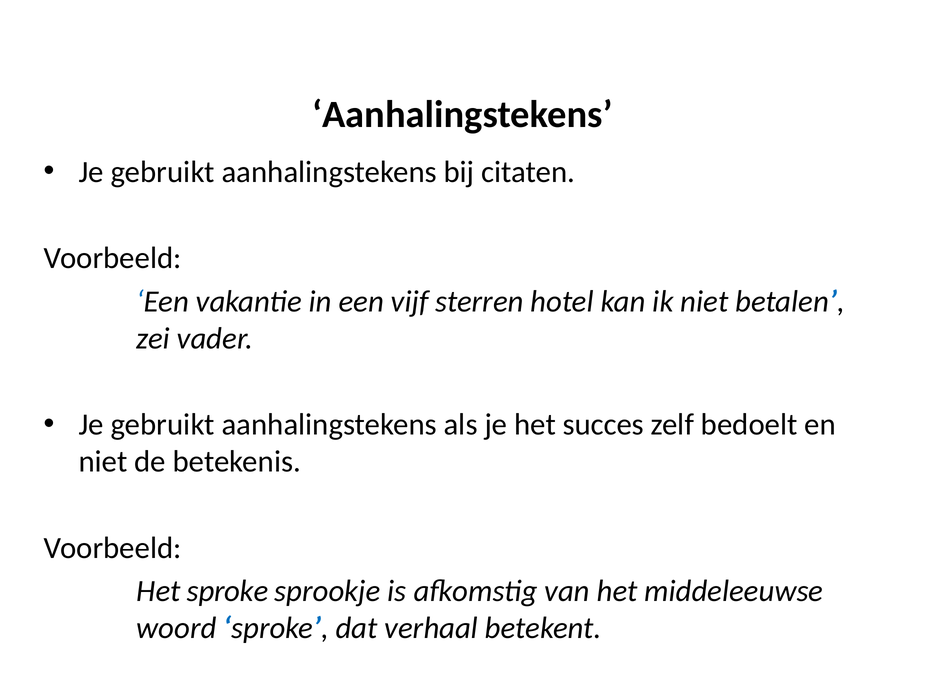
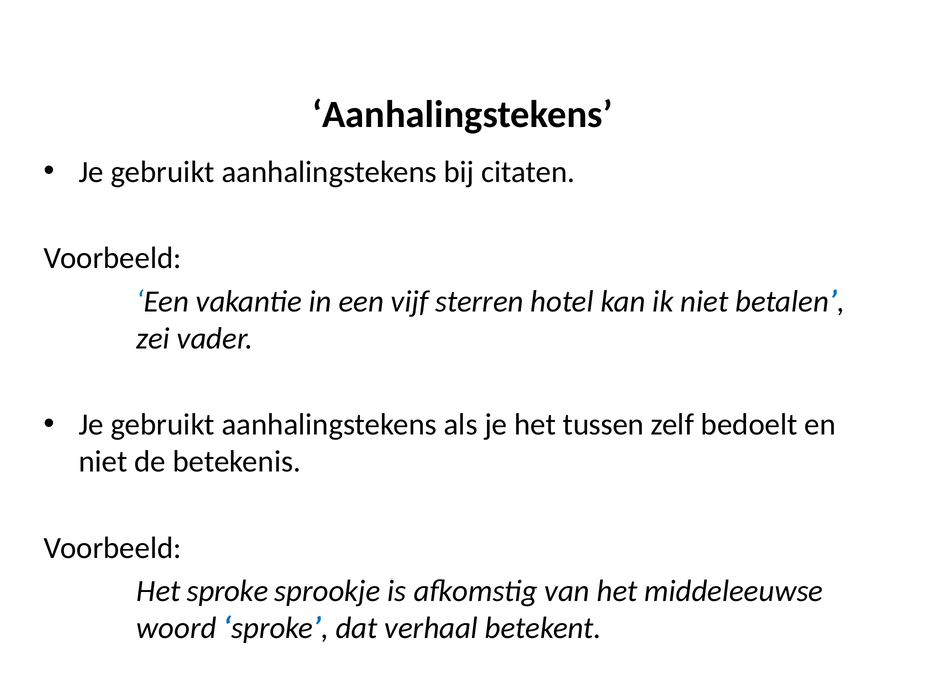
succes: succes -> tussen
